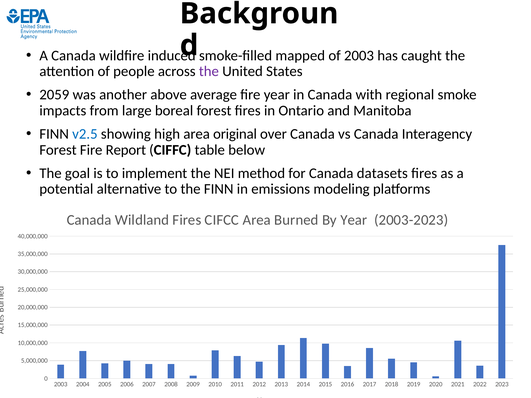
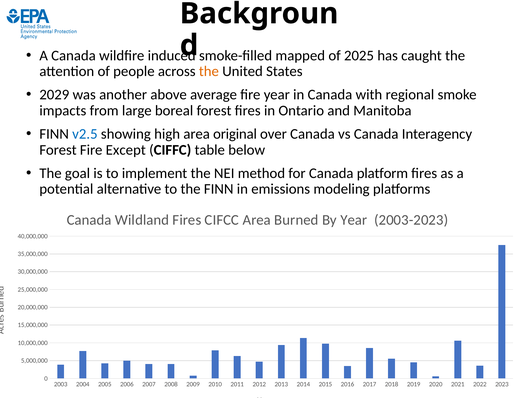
of 2003: 2003 -> 2025
the at (209, 71) colour: purple -> orange
2059: 2059 -> 2029
Report: Report -> Except
datasets: datasets -> platform
